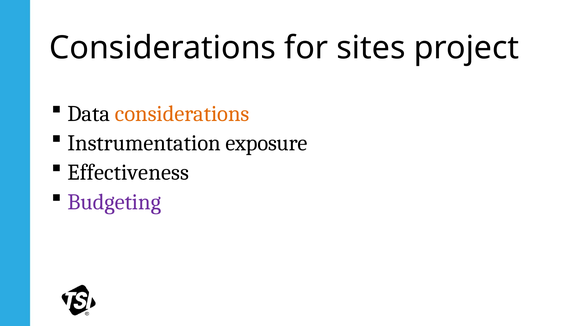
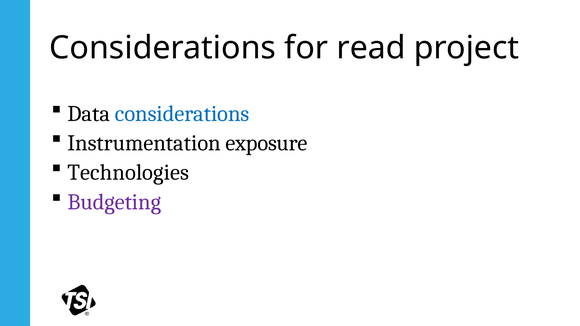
sites: sites -> read
considerations at (182, 114) colour: orange -> blue
Effectiveness: Effectiveness -> Technologies
